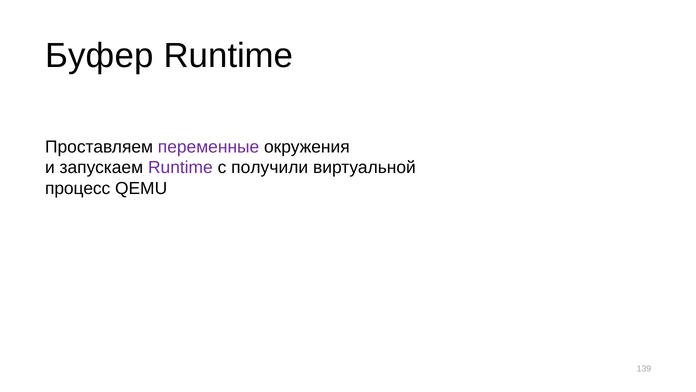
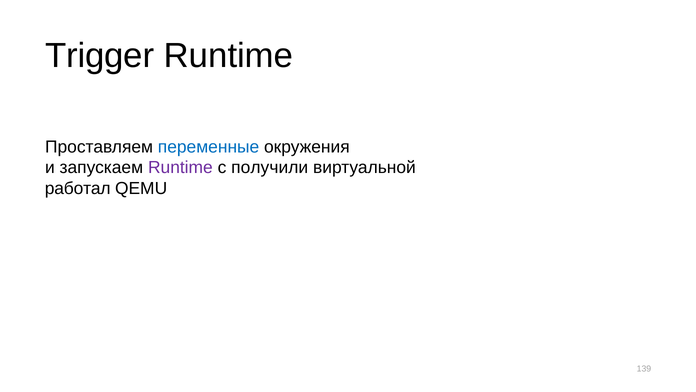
Буфер: Буфер -> Trigger
переменные colour: purple -> blue
процесс: процесс -> работал
